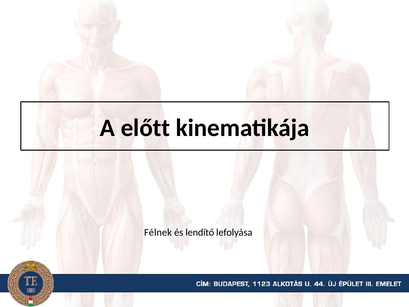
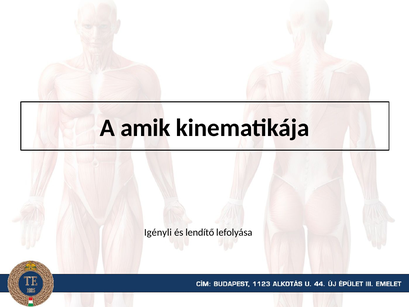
előtt: előtt -> amik
Félnek: Félnek -> Igényli
